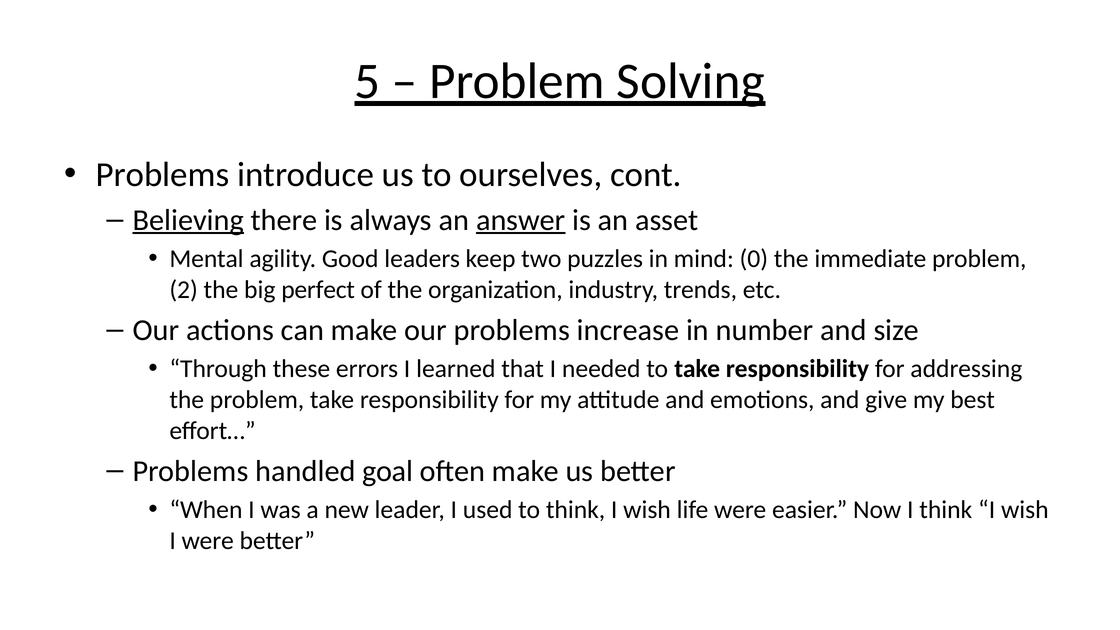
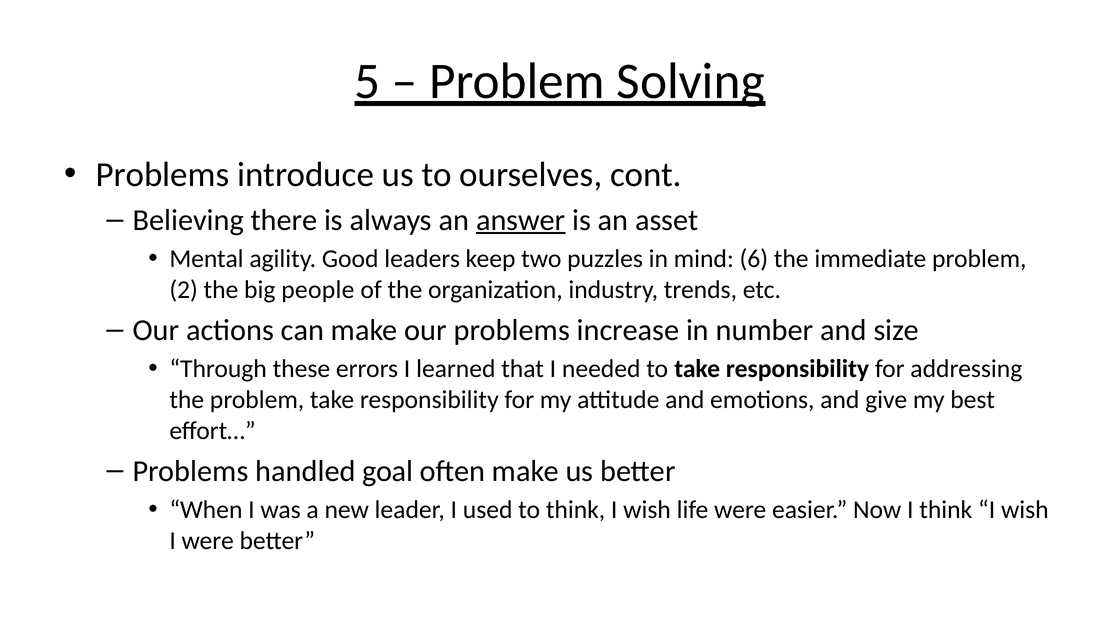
Believing underline: present -> none
0: 0 -> 6
perfect: perfect -> people
